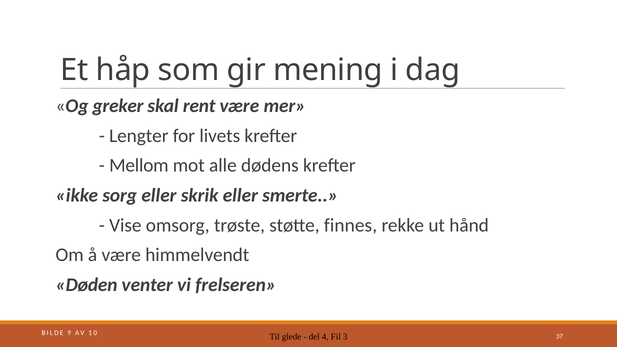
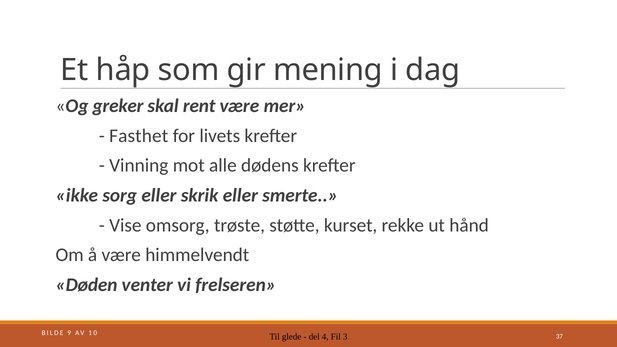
Lengter: Lengter -> Fasthet
Mellom: Mellom -> Vinning
finnes: finnes -> kurset
